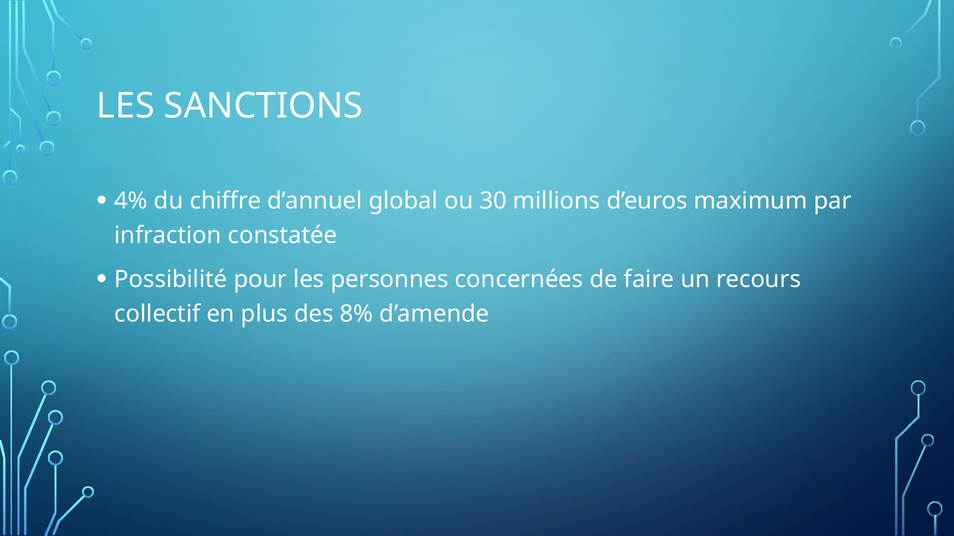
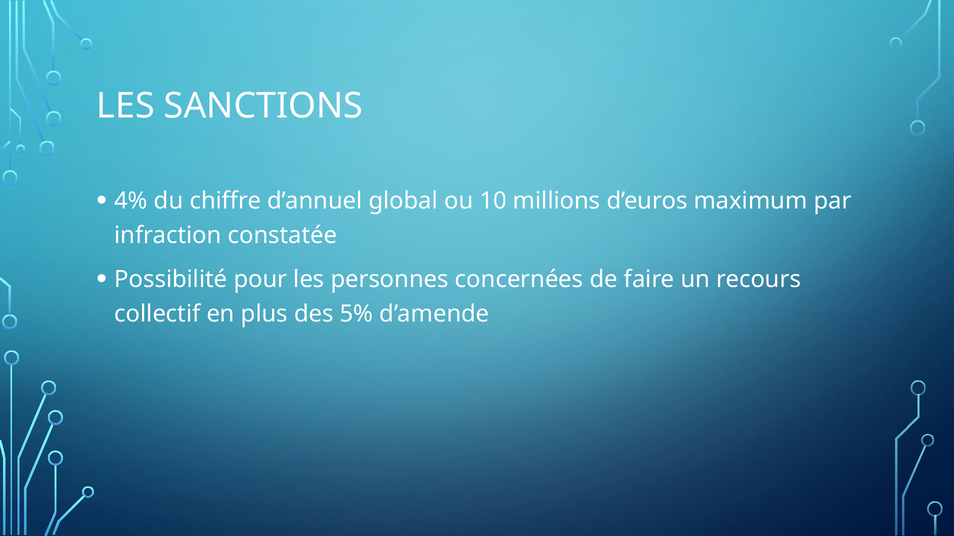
30: 30 -> 10
8%: 8% -> 5%
